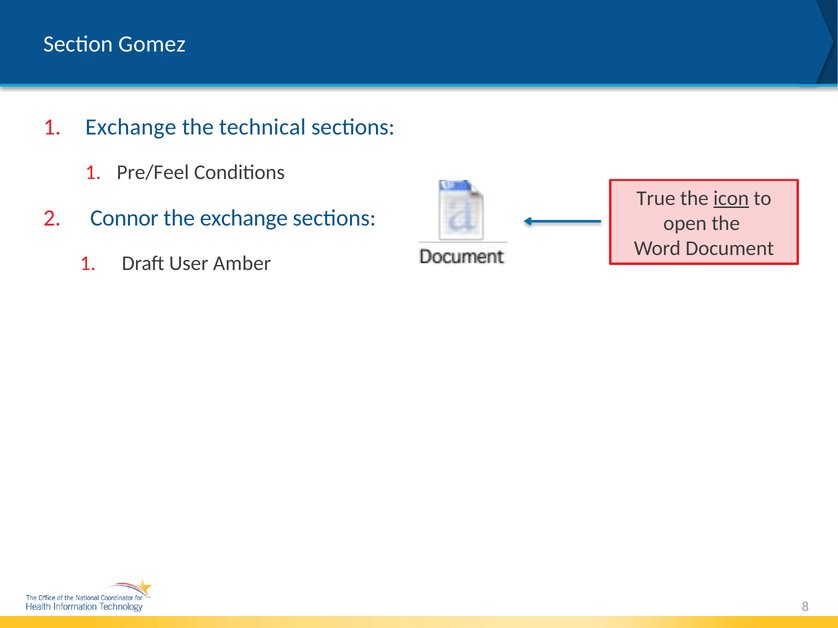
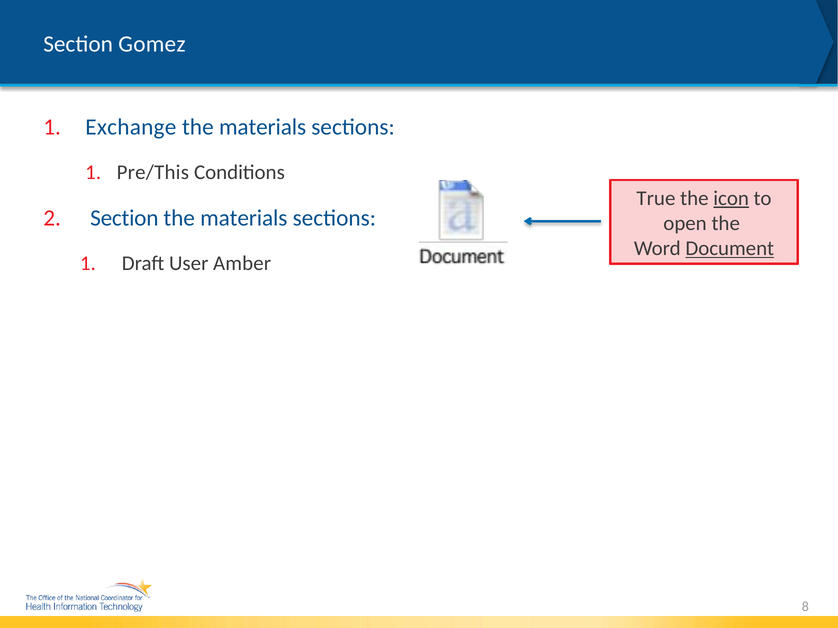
technical at (262, 127): technical -> materials
Pre/Feel: Pre/Feel -> Pre/This
Connor at (124, 218): Connor -> Section
exchange at (244, 218): exchange -> materials
Document underline: none -> present
